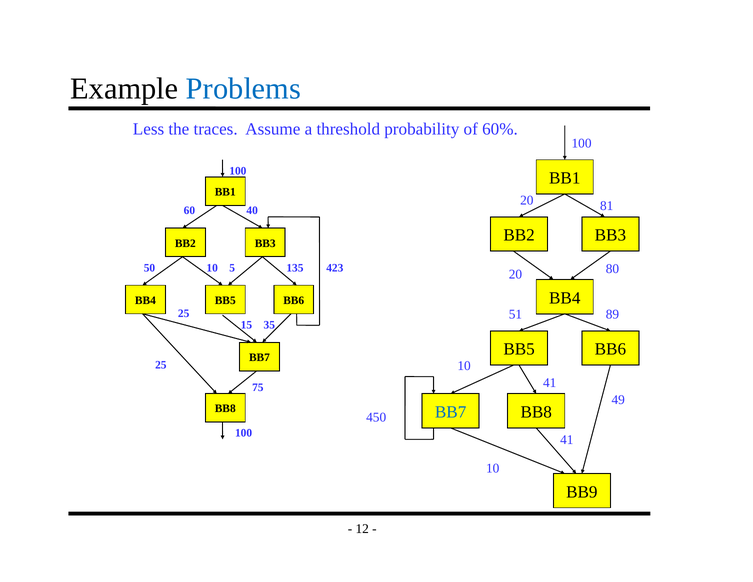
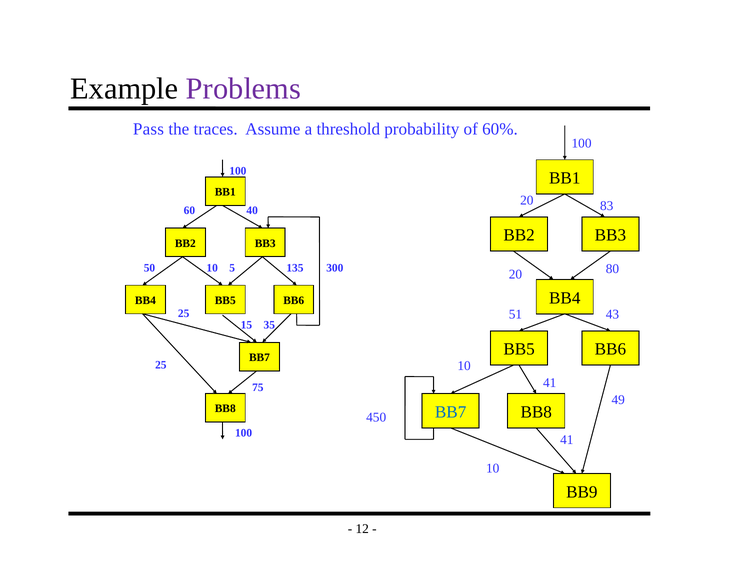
Problems colour: blue -> purple
Less: Less -> Pass
81: 81 -> 83
423: 423 -> 300
89: 89 -> 43
